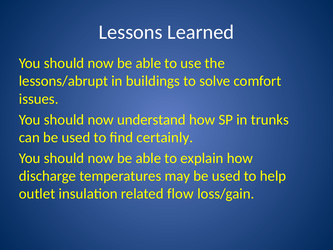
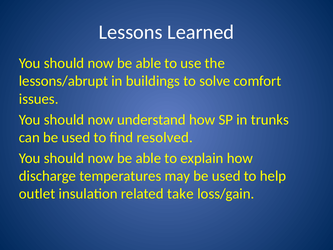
certainly: certainly -> resolved
flow: flow -> take
